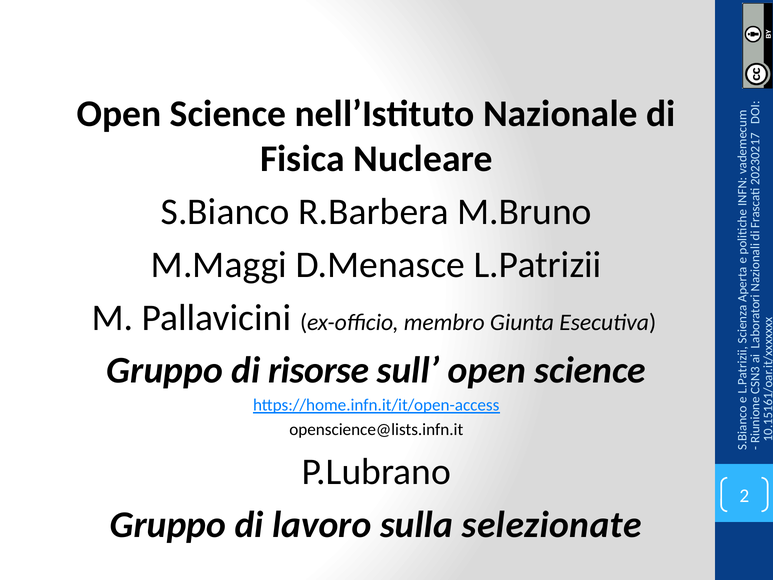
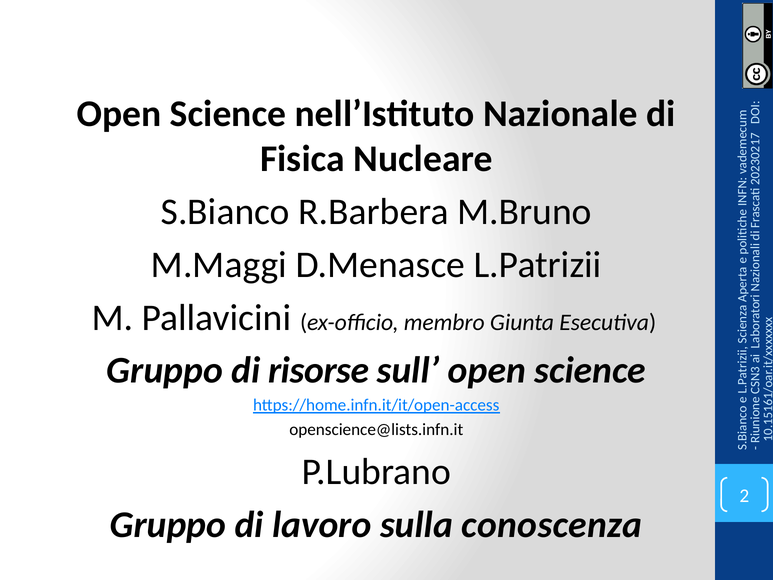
selezionate: selezionate -> conoscenza
